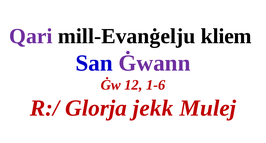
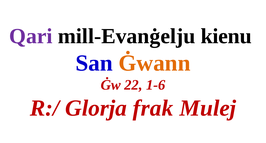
kliem: kliem -> kienu
Ġwann colour: purple -> orange
12: 12 -> 22
jekk: jekk -> frak
